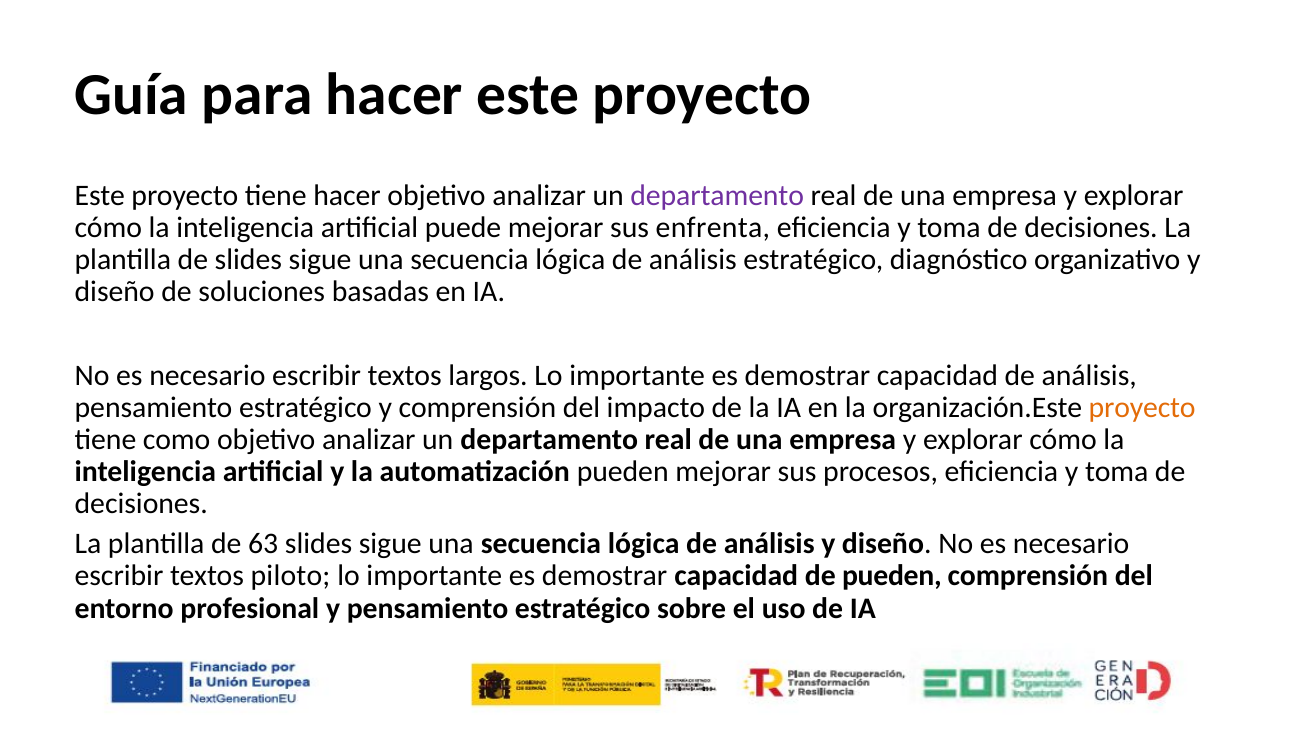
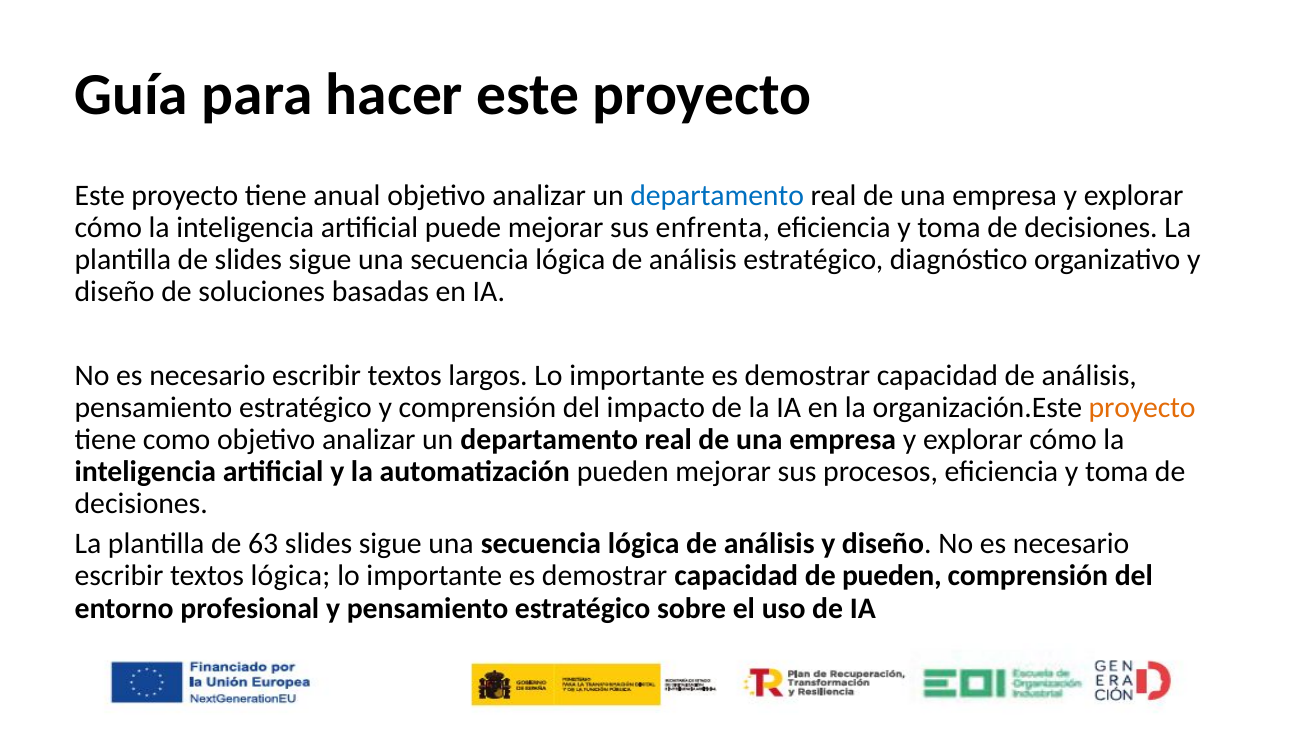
tiene hacer: hacer -> anual
departamento at (717, 195) colour: purple -> blue
textos piloto: piloto -> lógica
